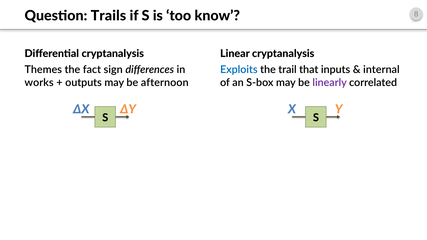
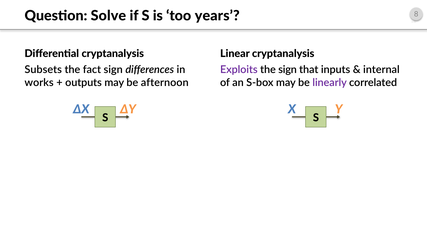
Trails: Trails -> Solve
know: know -> years
Themes: Themes -> Subsets
Exploits colour: blue -> purple
the trail: trail -> sign
